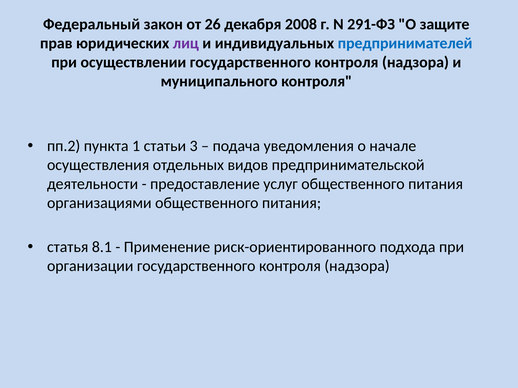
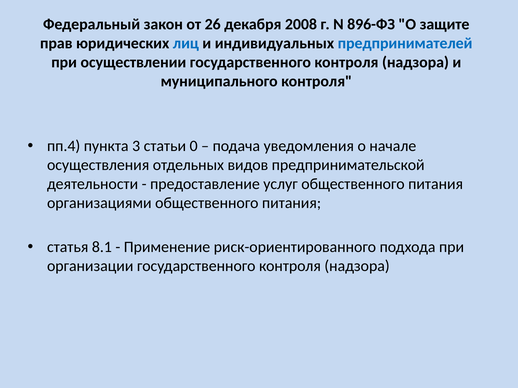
291-ФЗ: 291-ФЗ -> 896-ФЗ
лиц colour: purple -> blue
пп.2: пп.2 -> пп.4
1: 1 -> 3
3: 3 -> 0
